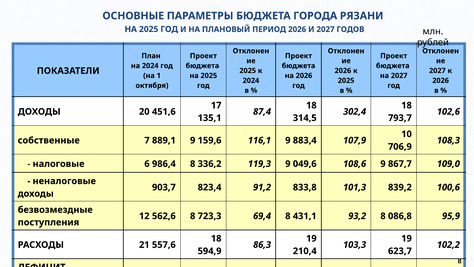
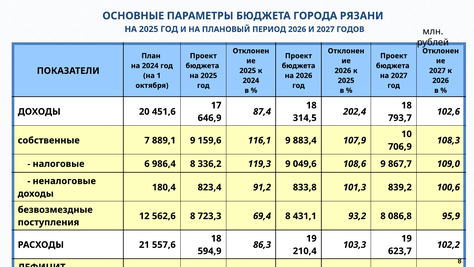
302,4: 302,4 -> 202,4
135,1: 135,1 -> 646,9
903,7: 903,7 -> 180,4
